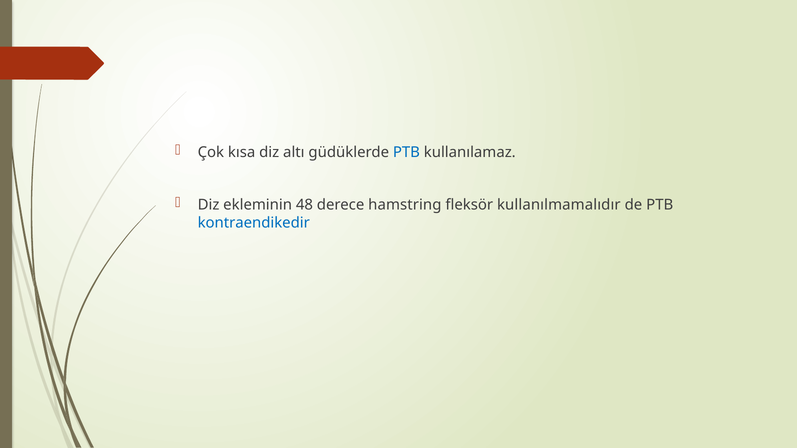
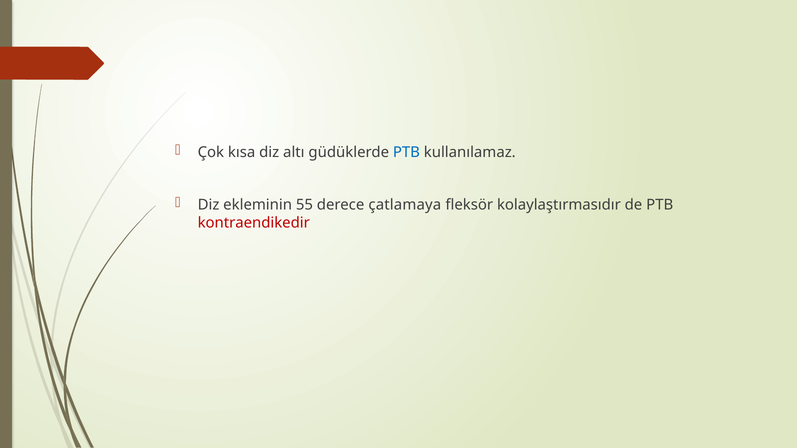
48: 48 -> 55
hamstring: hamstring -> çatlamaya
kullanılmamalıdır: kullanılmamalıdır -> kolaylaştırmasıdır
kontraendikedir colour: blue -> red
